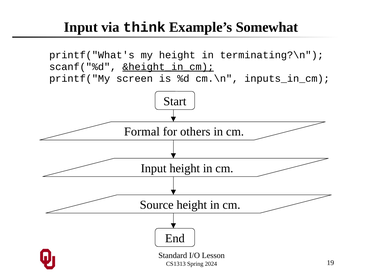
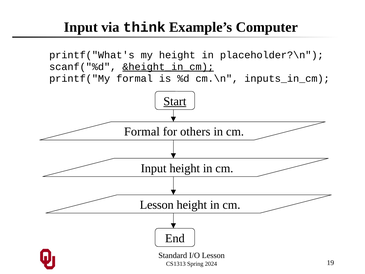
Somewhat: Somewhat -> Computer
terminating?\n: terminating?\n -> placeholder?\n
printf("My screen: screen -> formal
Start underline: none -> present
Source at (157, 205): Source -> Lesson
